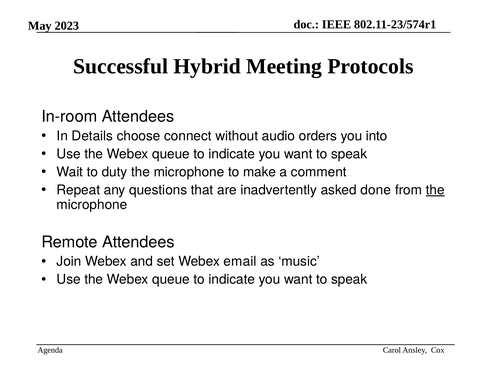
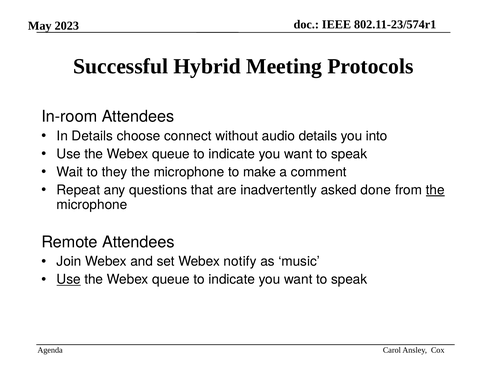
audio orders: orders -> details
duty: duty -> they
email: email -> notify
Use at (69, 280) underline: none -> present
